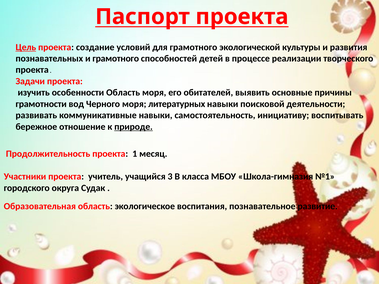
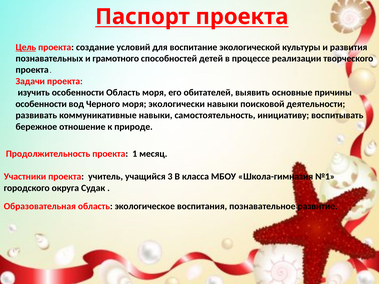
для грамотного: грамотного -> воспитание
грамотности at (41, 104): грамотности -> особенности
литературных: литературных -> экологически
природе underline: present -> none
